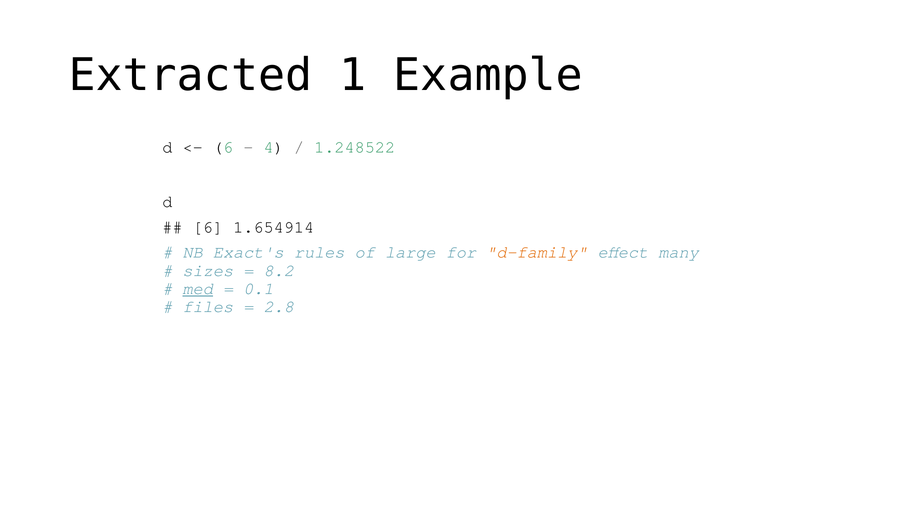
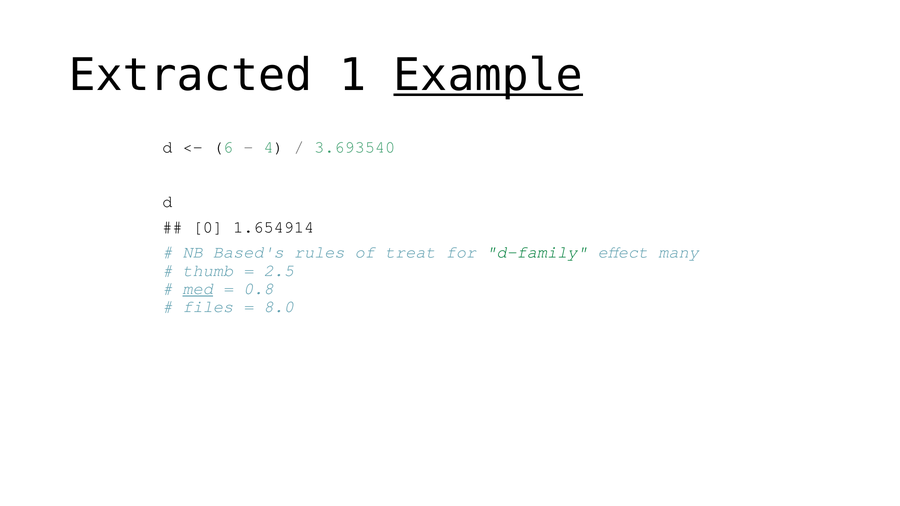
Example underline: none -> present
1.248522: 1.248522 -> 3.693540
6 at (208, 227): 6 -> 0
Exact's: Exact's -> Based's
large: large -> treat
d-family colour: orange -> green
sizes: sizes -> thumb
8.2: 8.2 -> 2.5
0.1: 0.1 -> 0.8
2.8: 2.8 -> 8.0
